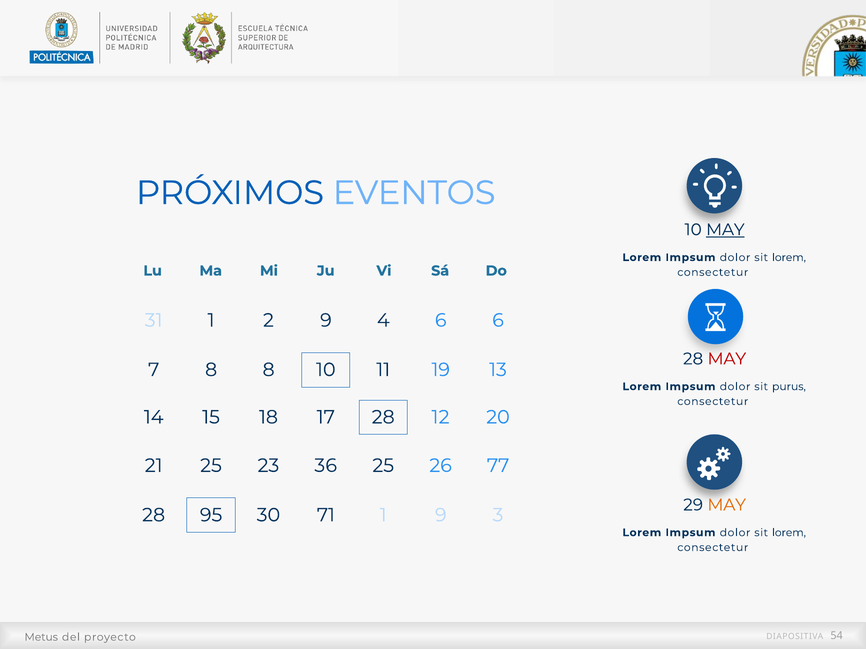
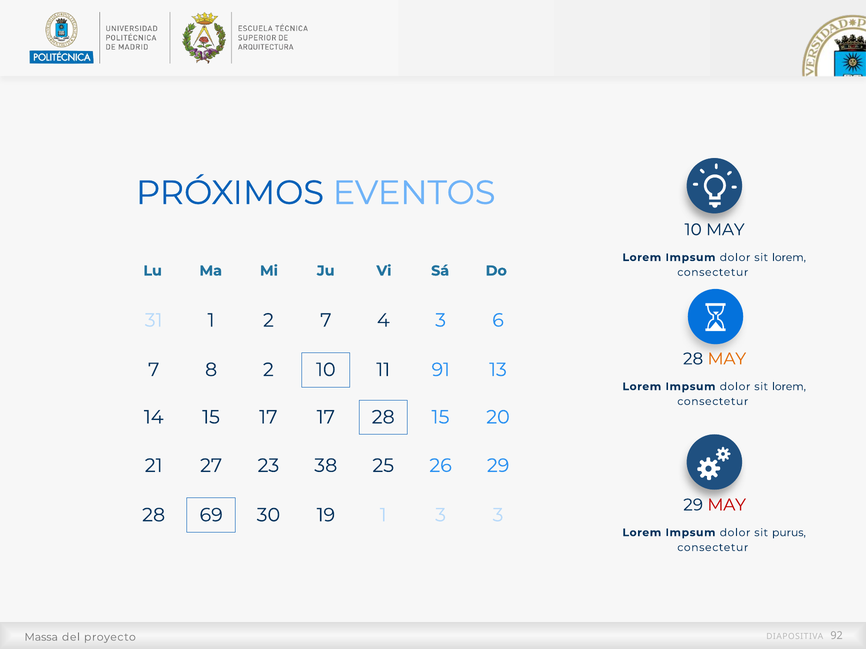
MAY at (725, 230) underline: present -> none
2 9: 9 -> 7
4 6: 6 -> 3
MAY at (727, 359) colour: red -> orange
8 8: 8 -> 2
19: 19 -> 91
purus at (789, 387): purus -> lorem
15 18: 18 -> 17
28 12: 12 -> 15
21 25: 25 -> 27
36: 36 -> 38
26 77: 77 -> 29
MAY at (727, 505) colour: orange -> red
95: 95 -> 69
71: 71 -> 19
1 9: 9 -> 3
lorem at (789, 533): lorem -> purus
54: 54 -> 92
Metus: Metus -> Massa
